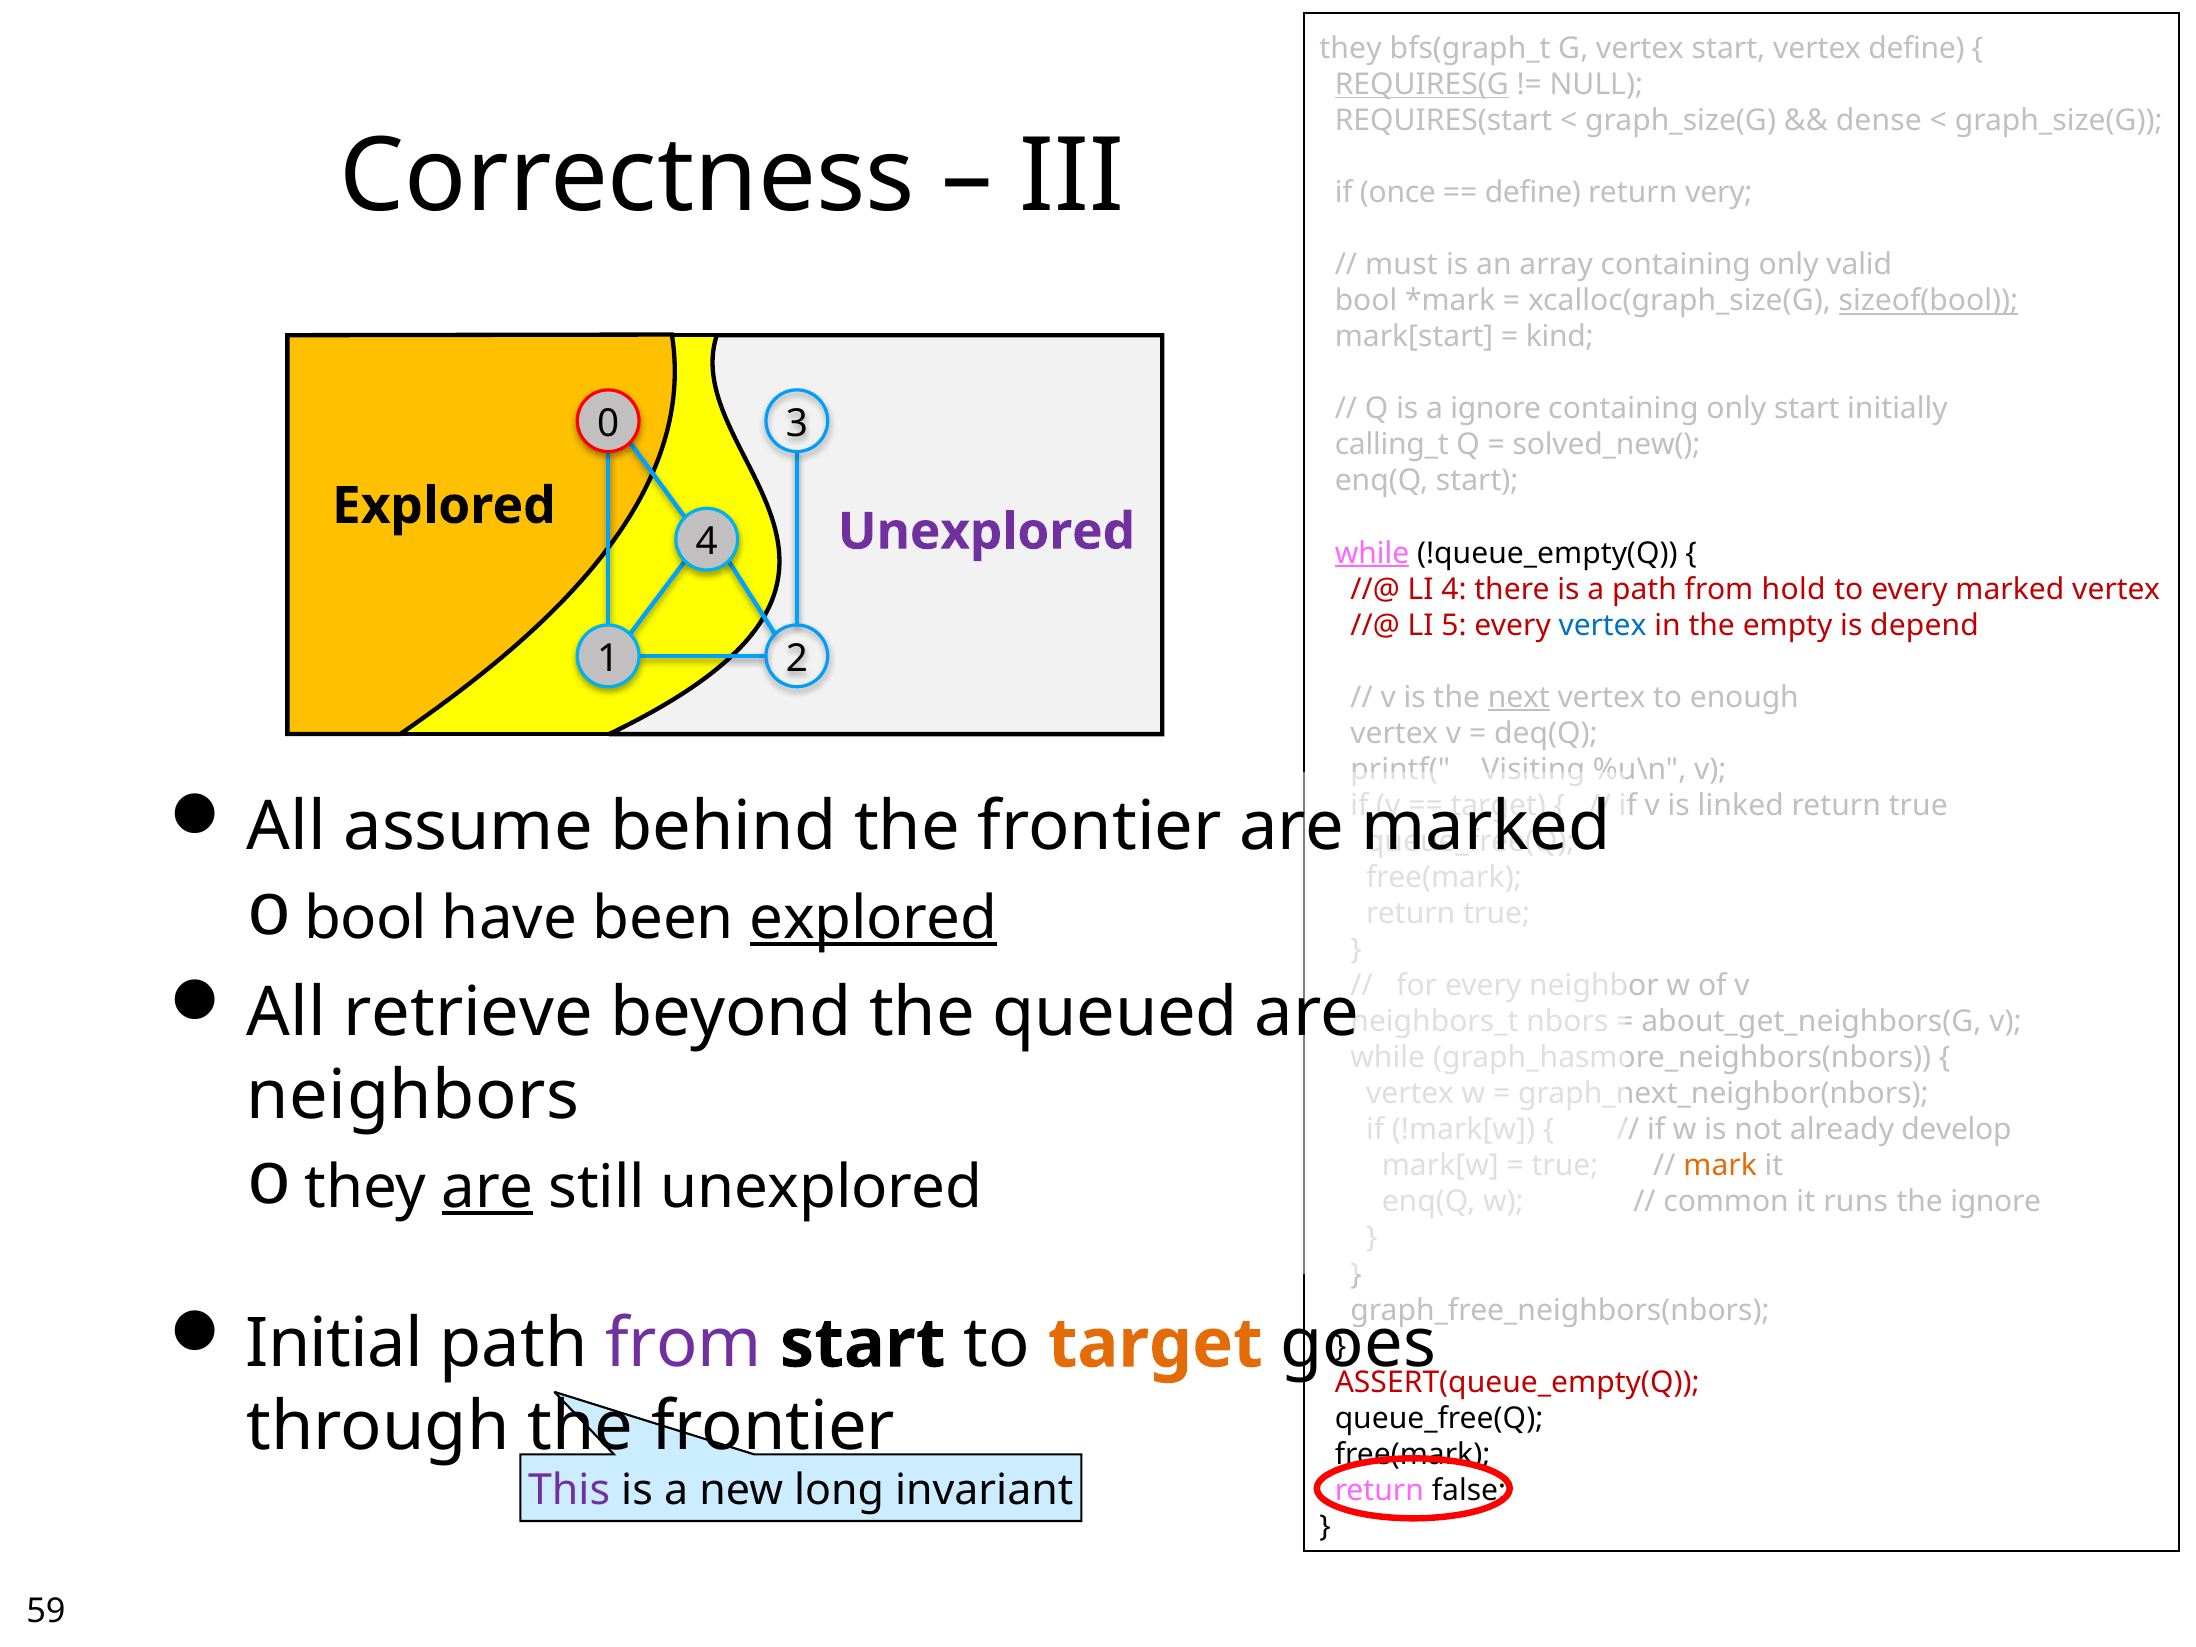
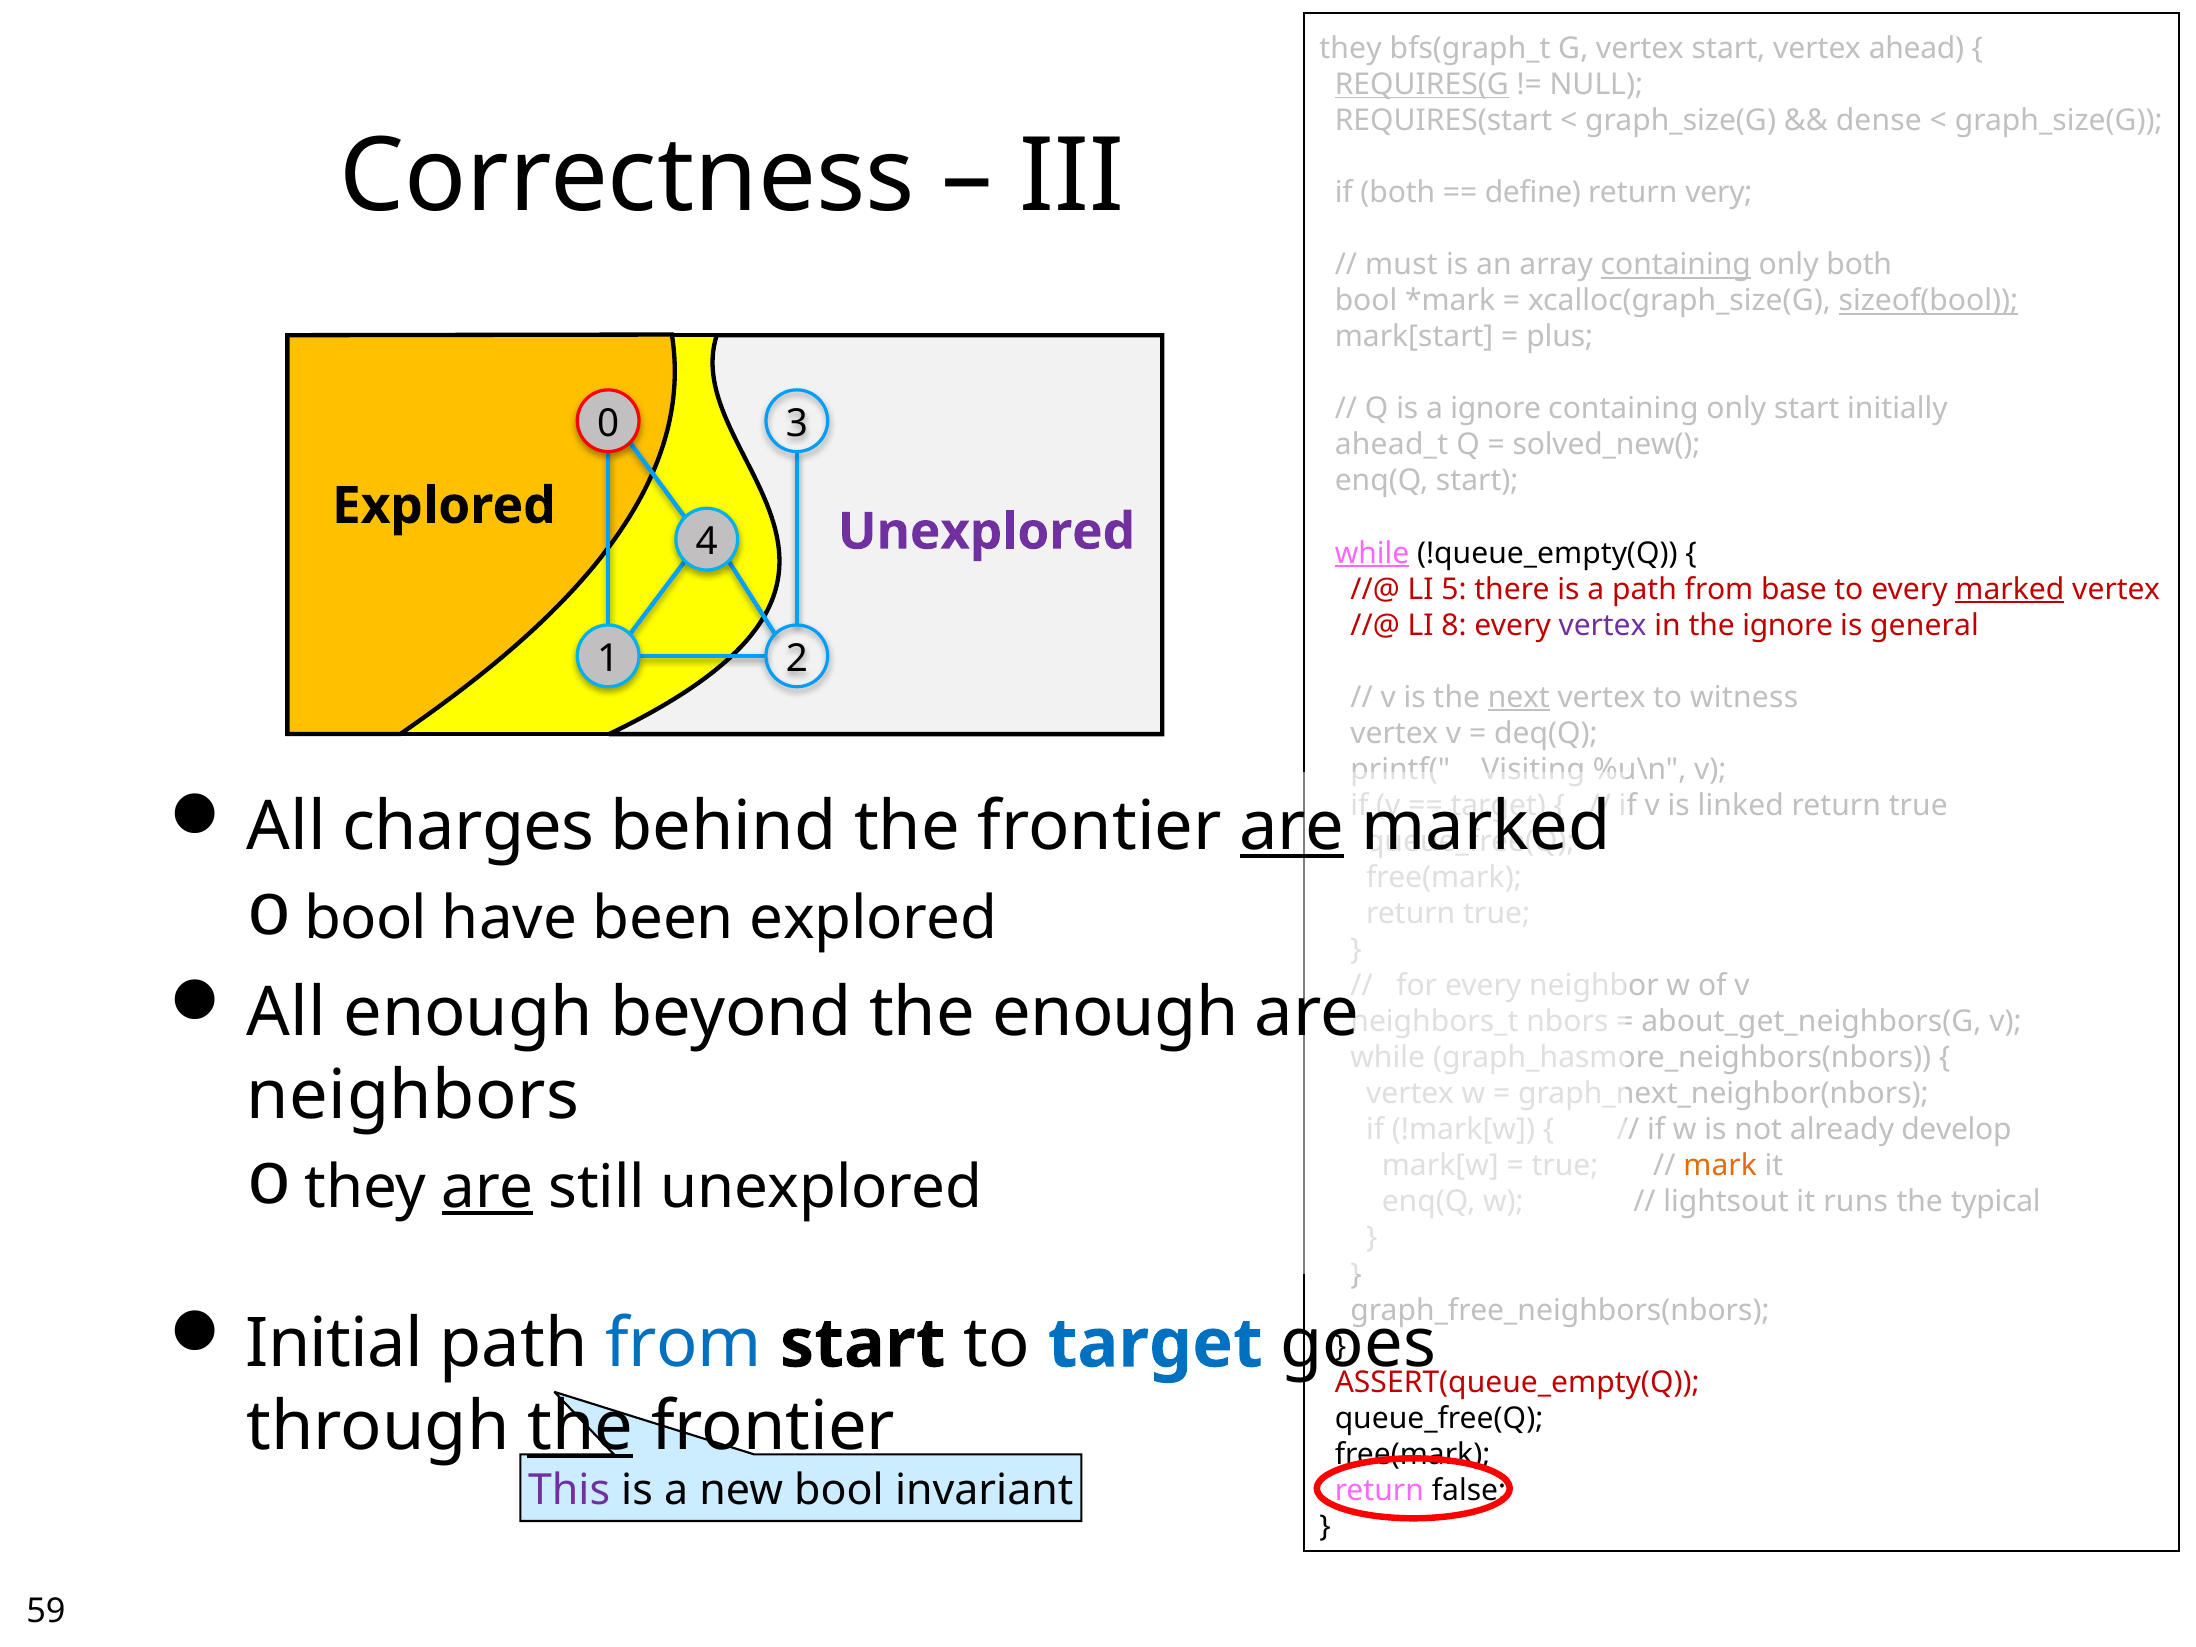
vertex define: define -> ahead
if once: once -> both
containing at (1676, 265) underline: none -> present
only valid: valid -> both
kind: kind -> plus
calling_t: calling_t -> ahead_t
LI 4: 4 -> 5
hold: hold -> base
marked at (2010, 589) underline: none -> present
5: 5 -> 8
vertex at (1603, 625) colour: blue -> purple
the empty: empty -> ignore
depend: depend -> general
enough: enough -> witness
assume: assume -> charges
are at (1292, 827) underline: none -> present
explored at (873, 918) underline: present -> none
All retrieve: retrieve -> enough
the queued: queued -> enough
common: common -> lightsout
the ignore: ignore -> typical
from at (684, 1344) colour: purple -> blue
target at (1155, 1344) colour: orange -> blue
the at (580, 1426) underline: none -> present
new long: long -> bool
